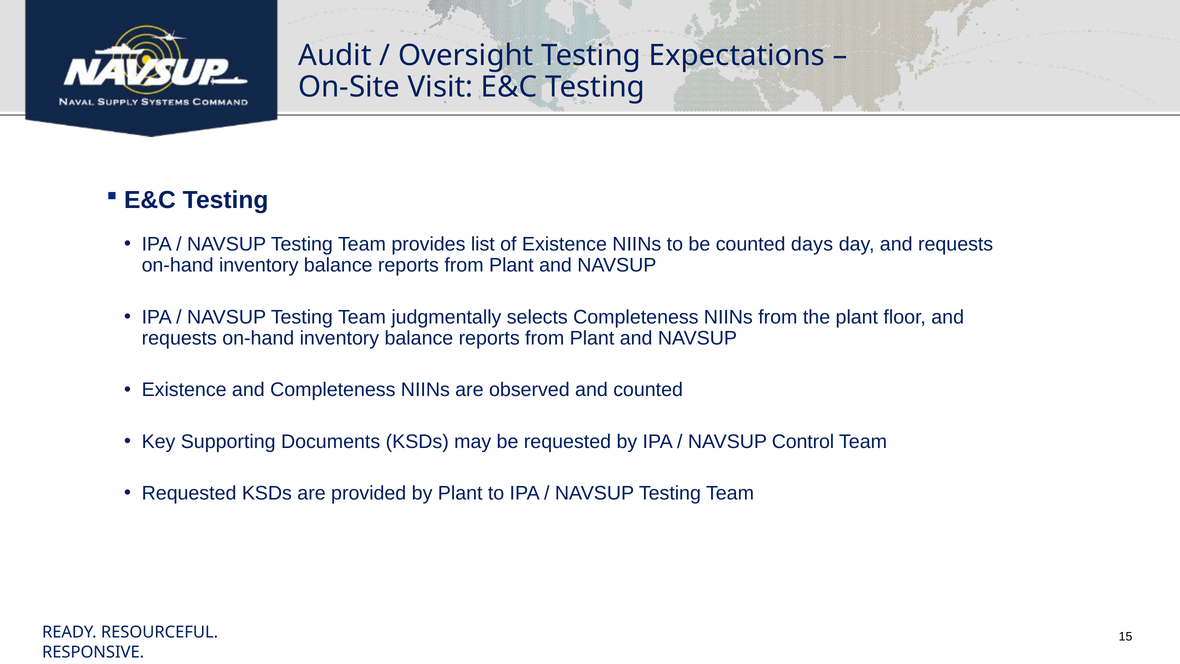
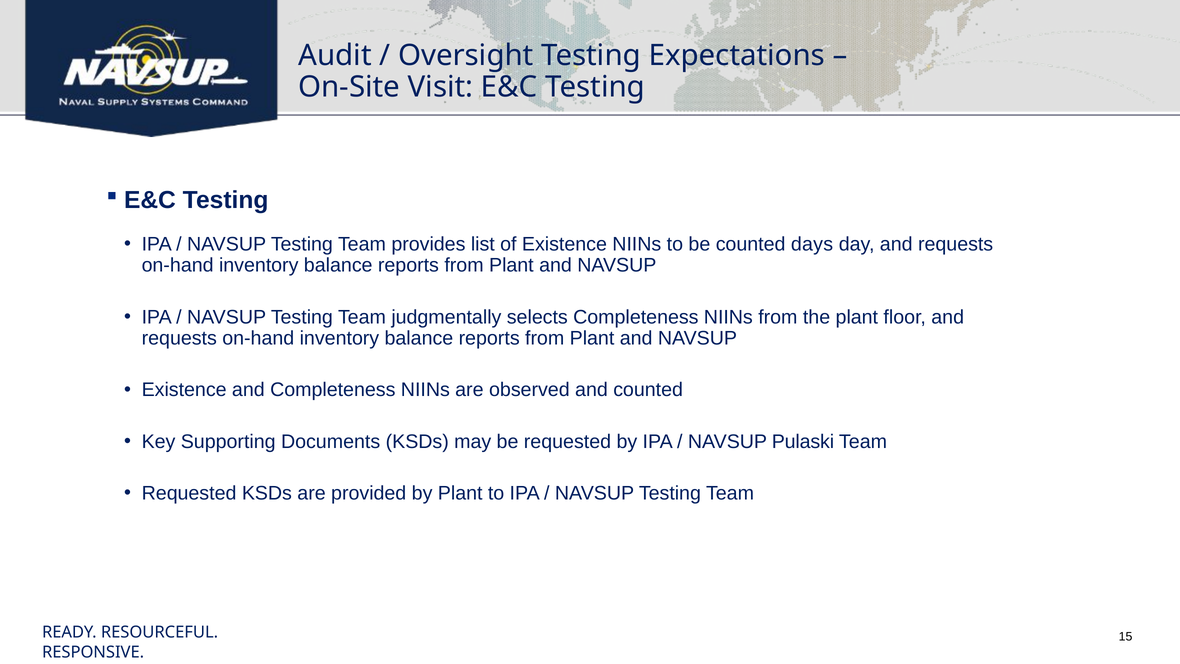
Control: Control -> Pulaski
